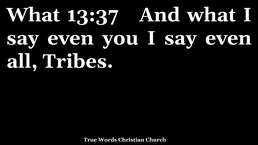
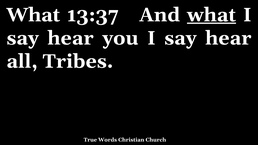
what at (212, 15) underline: none -> present
even at (71, 38): even -> hear
you I say even: even -> hear
